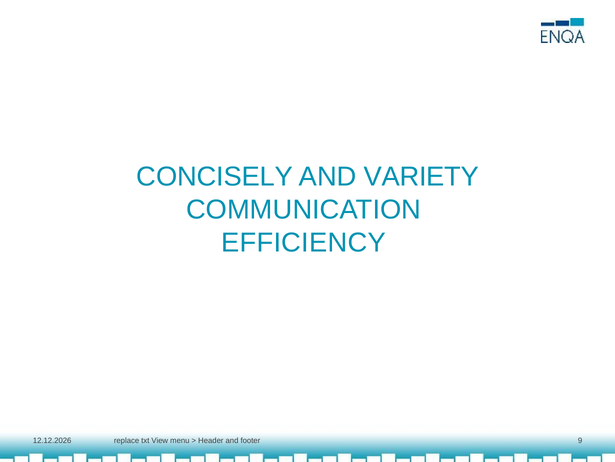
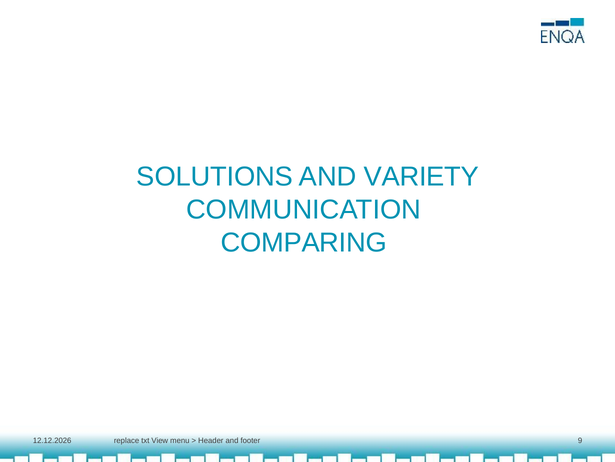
CONCISELY: CONCISELY -> SOLUTIONS
EFFICIENCY: EFFICIENCY -> COMPARING
